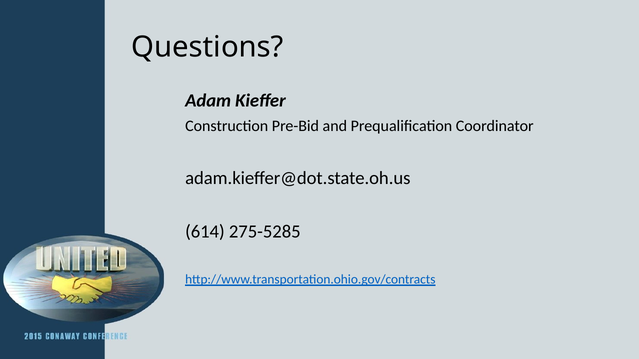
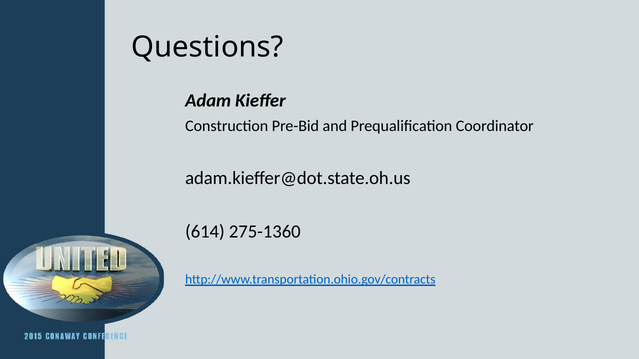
275-5285: 275-5285 -> 275-1360
